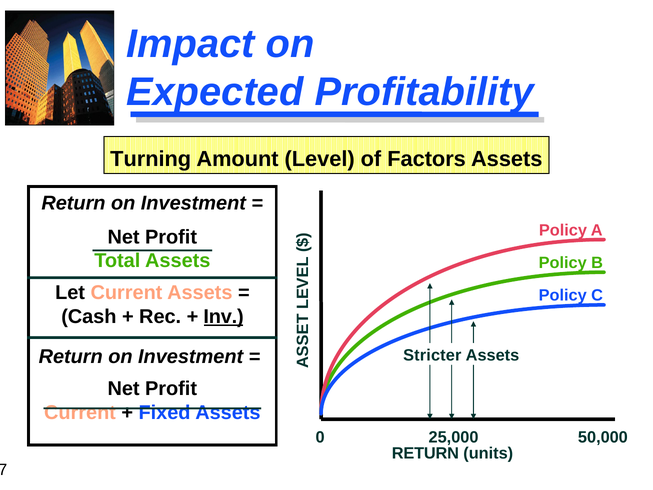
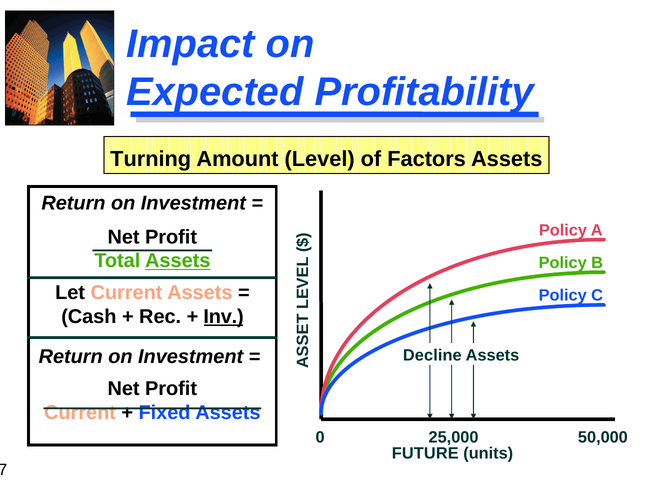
Assets at (178, 261) underline: none -> present
Stricter: Stricter -> Decline
RETURN at (425, 453): RETURN -> FUTURE
